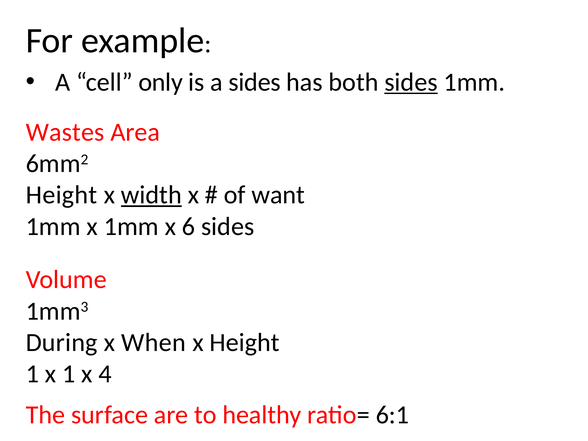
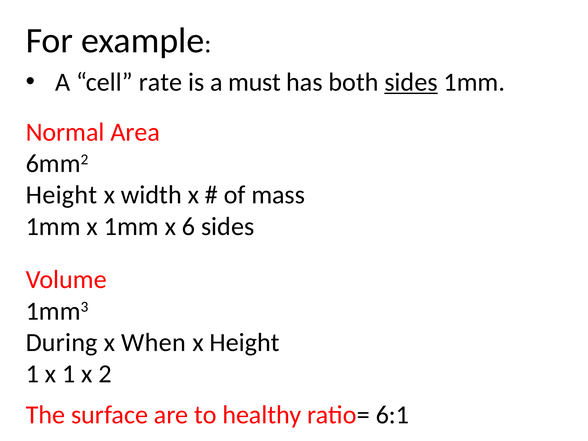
only: only -> rate
a sides: sides -> must
Wastes: Wastes -> Normal
width underline: present -> none
want: want -> mass
4: 4 -> 2
